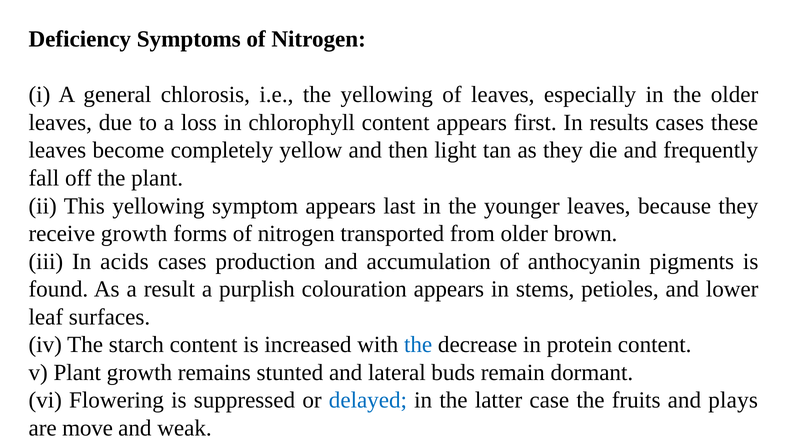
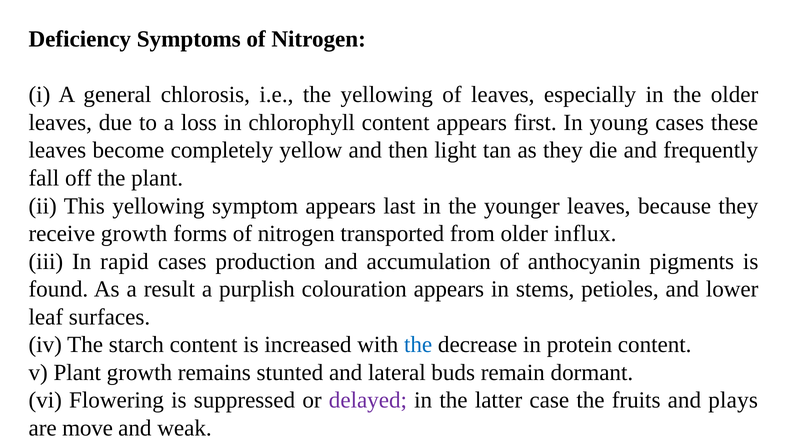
results: results -> young
brown: brown -> influx
acids: acids -> rapid
delayed colour: blue -> purple
